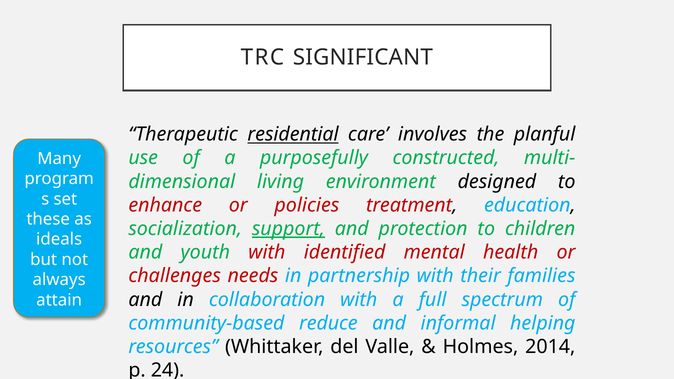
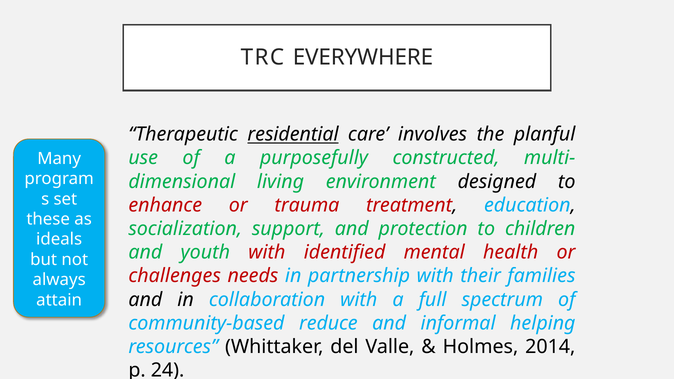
SIGNIFICANT: SIGNIFICANT -> EVERYWHERE
policies: policies -> trauma
support underline: present -> none
